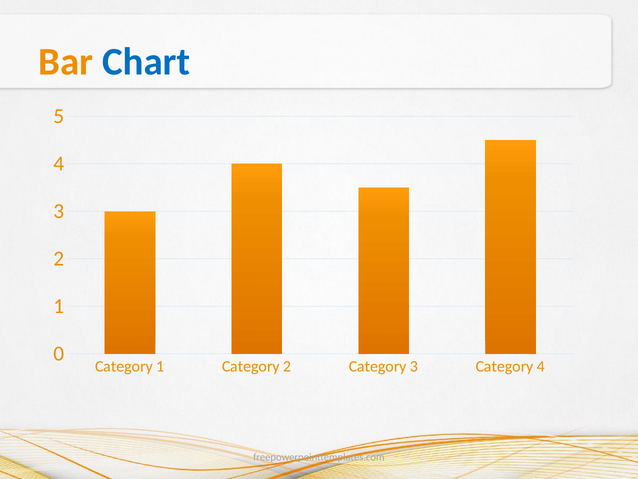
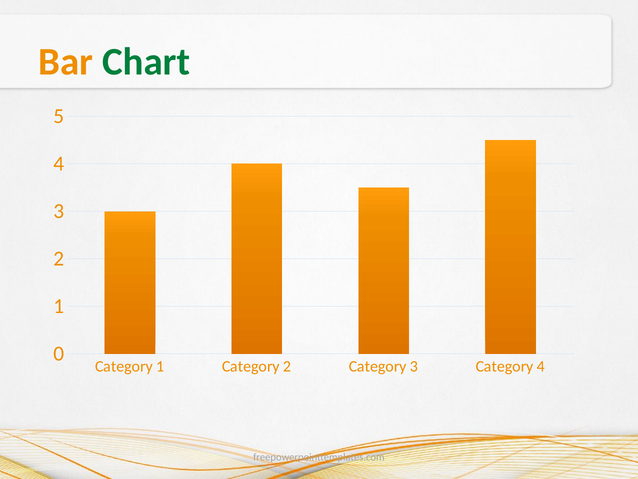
Chart colour: blue -> green
